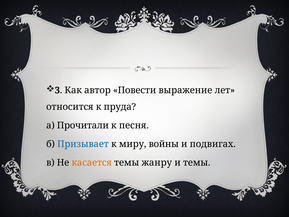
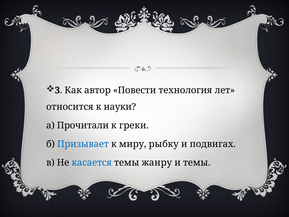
выражение: выражение -> технология
пруда: пруда -> науки
песня: песня -> греки
войны: войны -> рыбку
касается colour: orange -> blue
